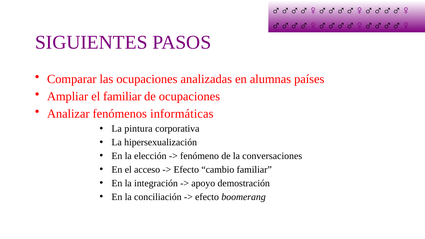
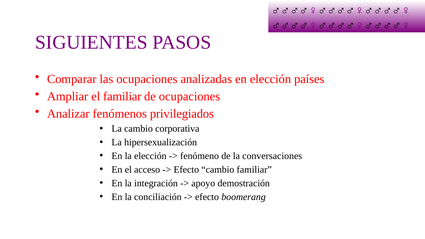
en alumnas: alumnas -> elección
informáticas: informáticas -> privilegiados
La pintura: pintura -> cambio
